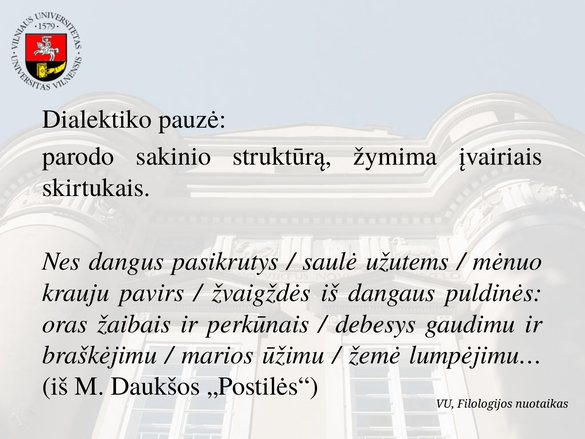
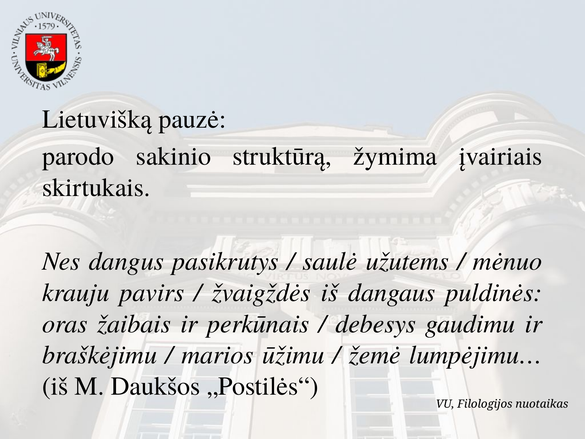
Dialektiko: Dialektiko -> Lietuvišką
